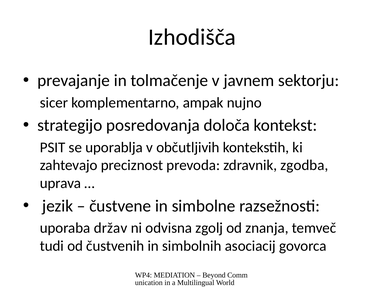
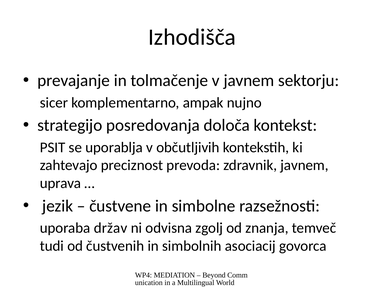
zdravnik zgodba: zgodba -> javnem
